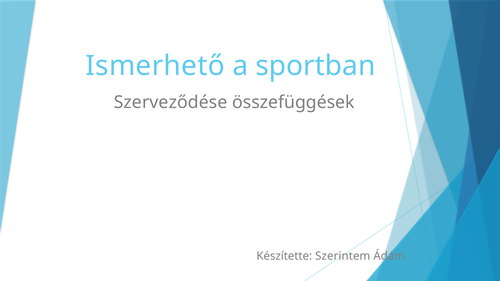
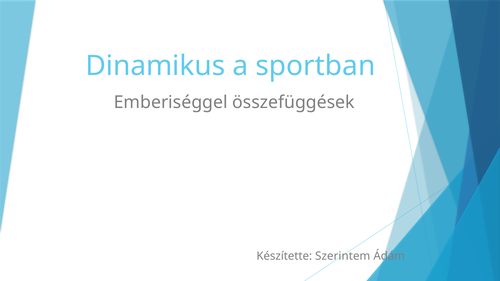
Ismerhető: Ismerhető -> Dinamikus
Szerveződése: Szerveződése -> Emberiséggel
